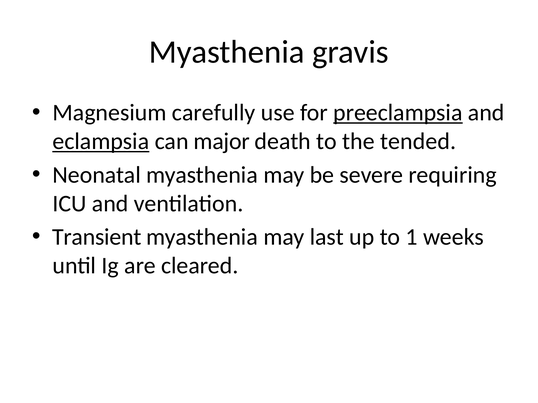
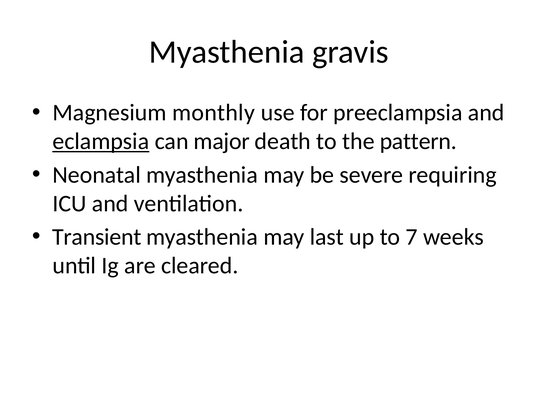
carefully: carefully -> monthly
preeclampsia underline: present -> none
tended: tended -> pattern
1: 1 -> 7
